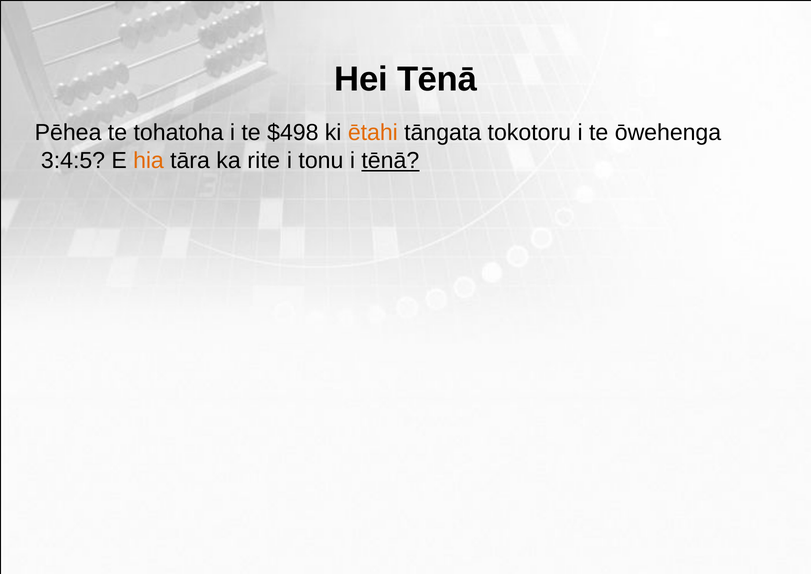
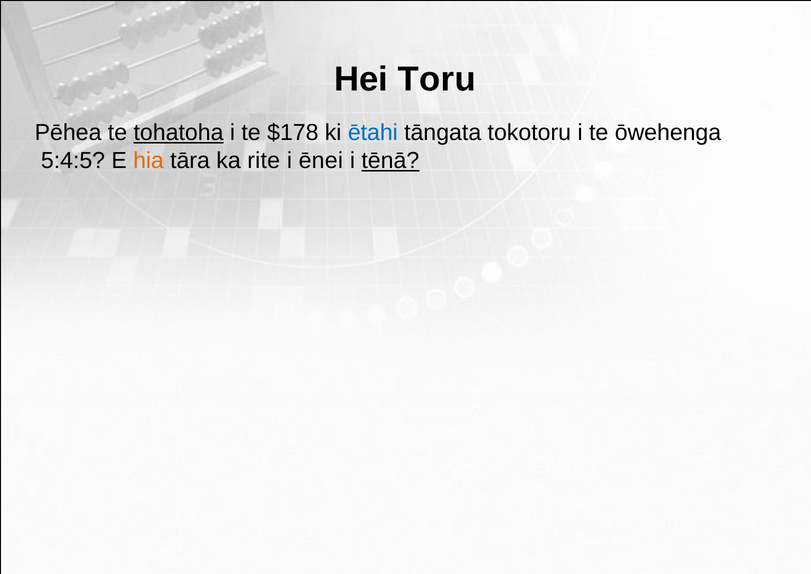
Hei Tēnā: Tēnā -> Toru
tohatoha underline: none -> present
$498: $498 -> $178
ētahi colour: orange -> blue
3:4:5: 3:4:5 -> 5:4:5
tonu: tonu -> ēnei
